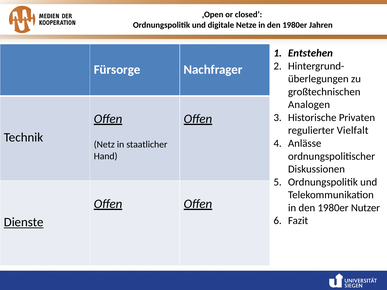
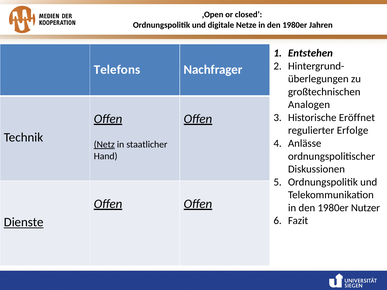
Fürsorge: Fürsorge -> Telefons
Privaten: Privaten -> Eröffnet
Vielfalt: Vielfalt -> Erfolge
Netz underline: none -> present
